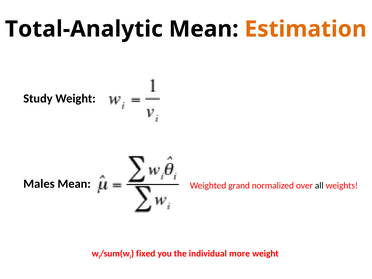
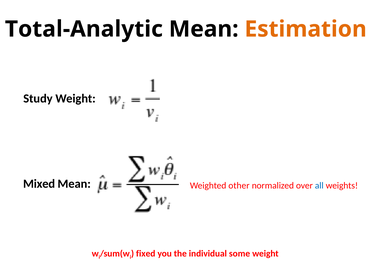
Males: Males -> Mixed
grand: grand -> other
all colour: black -> blue
more: more -> some
